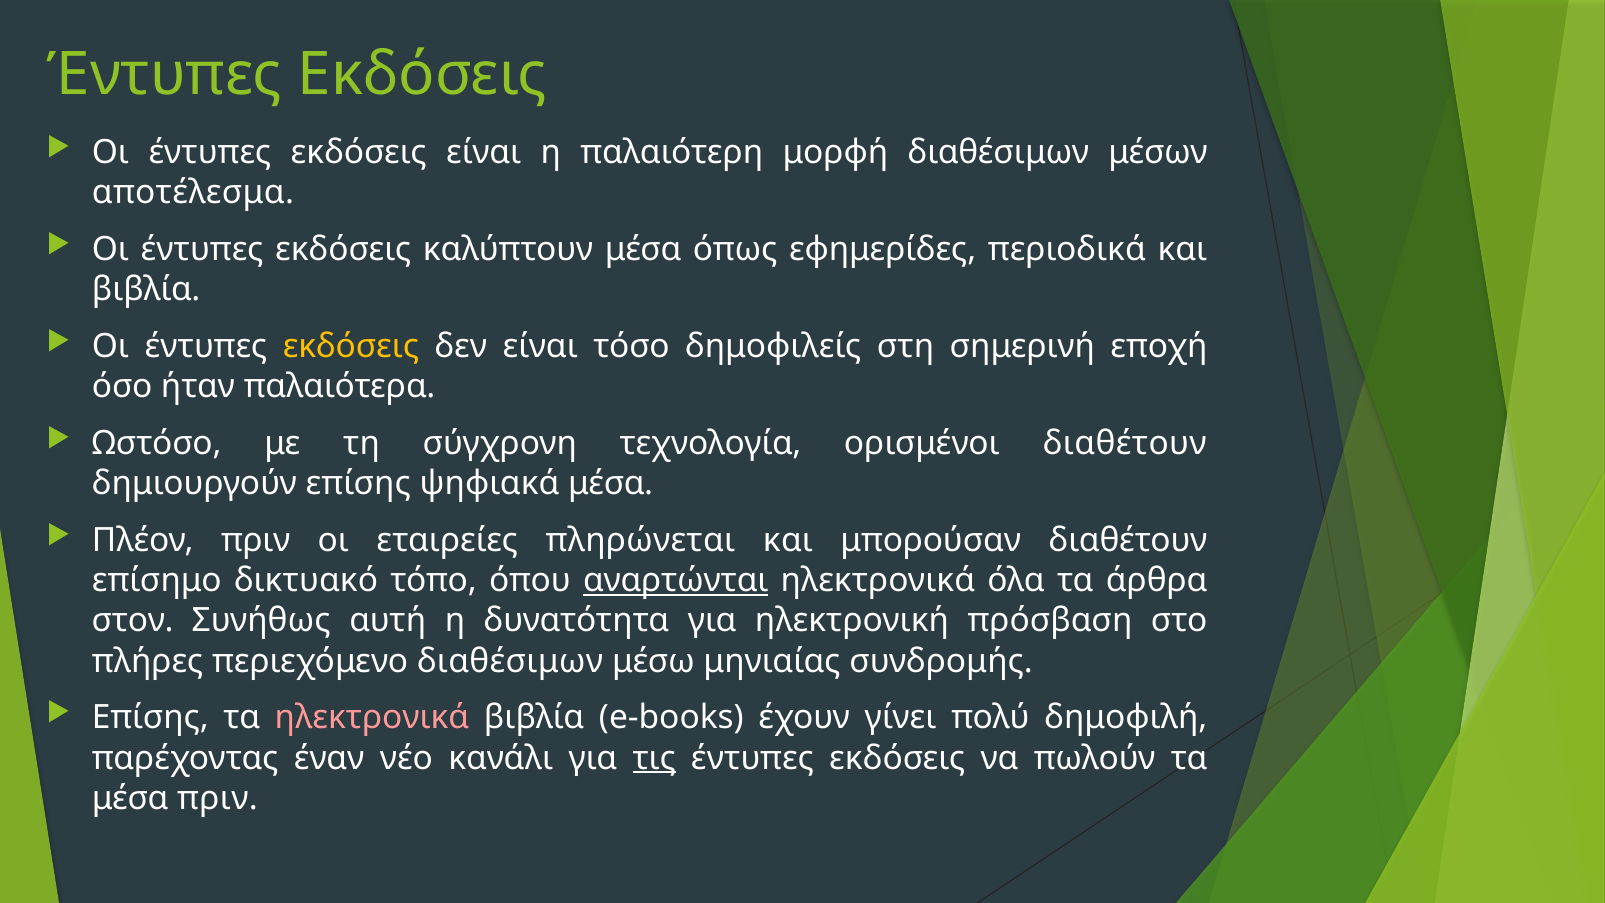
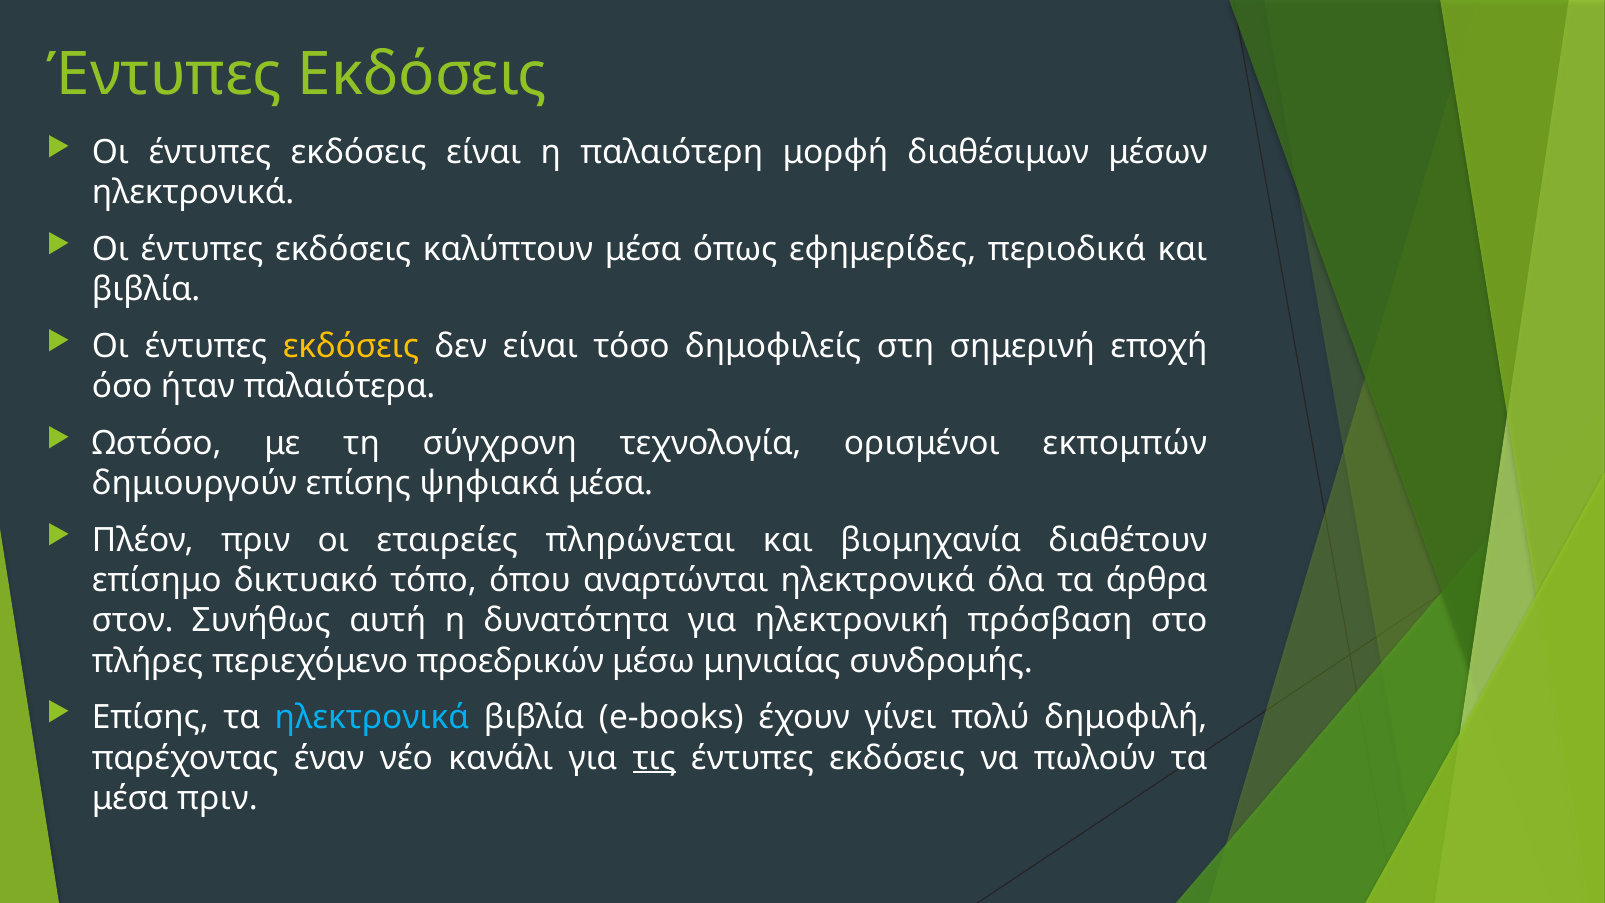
αποτέλεσμα at (193, 193): αποτέλεσμα -> ηλεκτρονικά
ορισμένοι διαθέτουν: διαθέτουν -> εκπομπών
μπορούσαν: μπορούσαν -> βιομηχανία
αναρτώνται underline: present -> none
περιεχόμενο διαθέσιμων: διαθέσιμων -> προεδρικών
ηλεκτρονικά at (372, 718) colour: pink -> light blue
